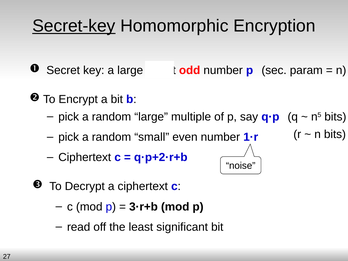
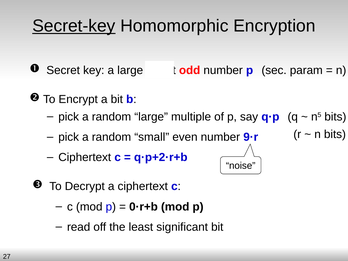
1·r: 1·r -> 9·r
3·r+b: 3·r+b -> 0·r+b
